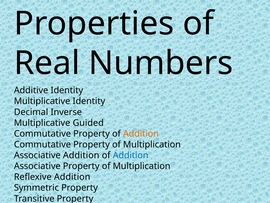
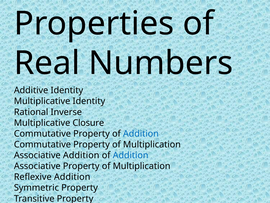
Decimal: Decimal -> Rational
Guided: Guided -> Closure
Addition at (141, 133) colour: orange -> blue
